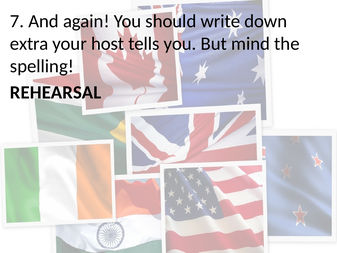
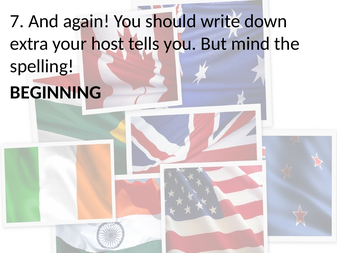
REHEARSAL: REHEARSAL -> BEGINNING
